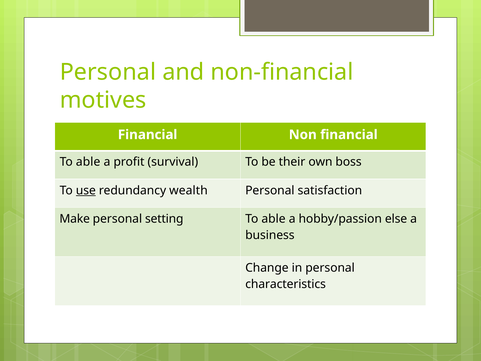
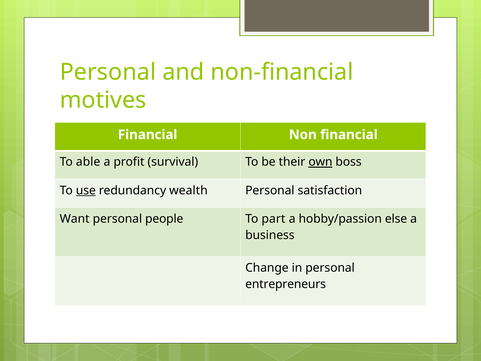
own underline: none -> present
Make: Make -> Want
setting: setting -> people
able at (274, 219): able -> part
characteristics: characteristics -> entrepreneurs
